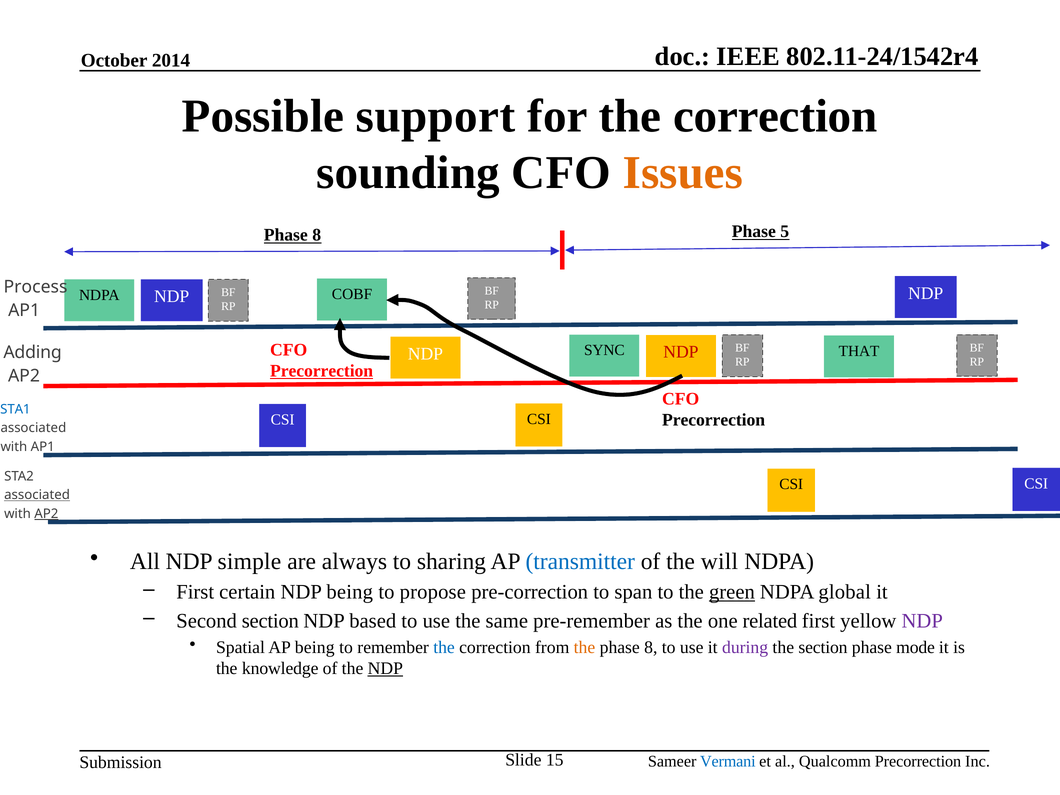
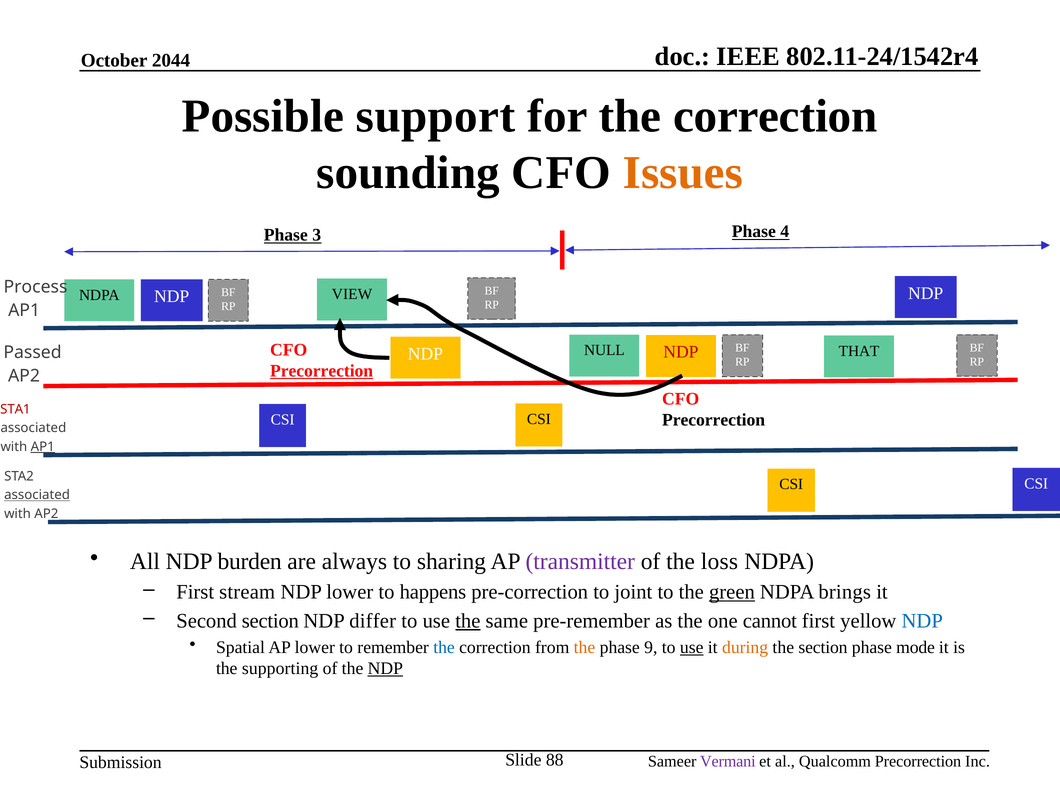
2014: 2014 -> 2044
8 at (317, 235): 8 -> 3
5: 5 -> 4
COBF: COBF -> VIEW
SYNC: SYNC -> NULL
Adding: Adding -> Passed
STA1 colour: blue -> red
AP1 at (43, 447) underline: none -> present
AP2 at (46, 514) underline: present -> none
simple: simple -> burden
transmitter colour: blue -> purple
will: will -> loss
certain: certain -> stream
NDP being: being -> lower
propose: propose -> happens
span: span -> joint
global: global -> brings
based: based -> differ
the at (468, 621) underline: none -> present
related: related -> cannot
NDP at (922, 621) colour: purple -> blue
AP being: being -> lower
8 at (651, 647): 8 -> 9
use at (692, 647) underline: none -> present
during colour: purple -> orange
knowledge: knowledge -> supporting
15: 15 -> 88
Vermani colour: blue -> purple
